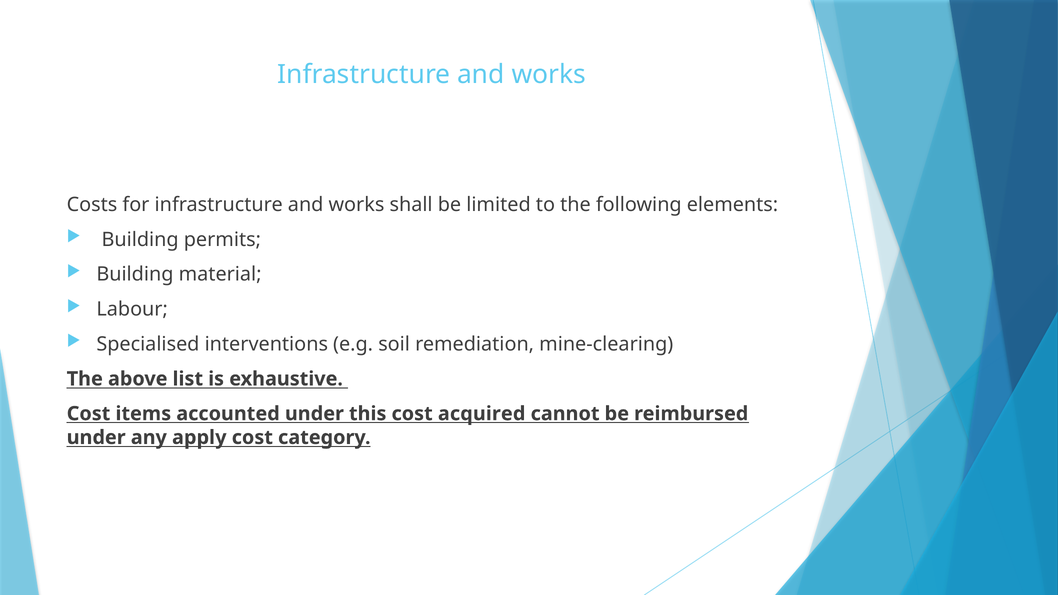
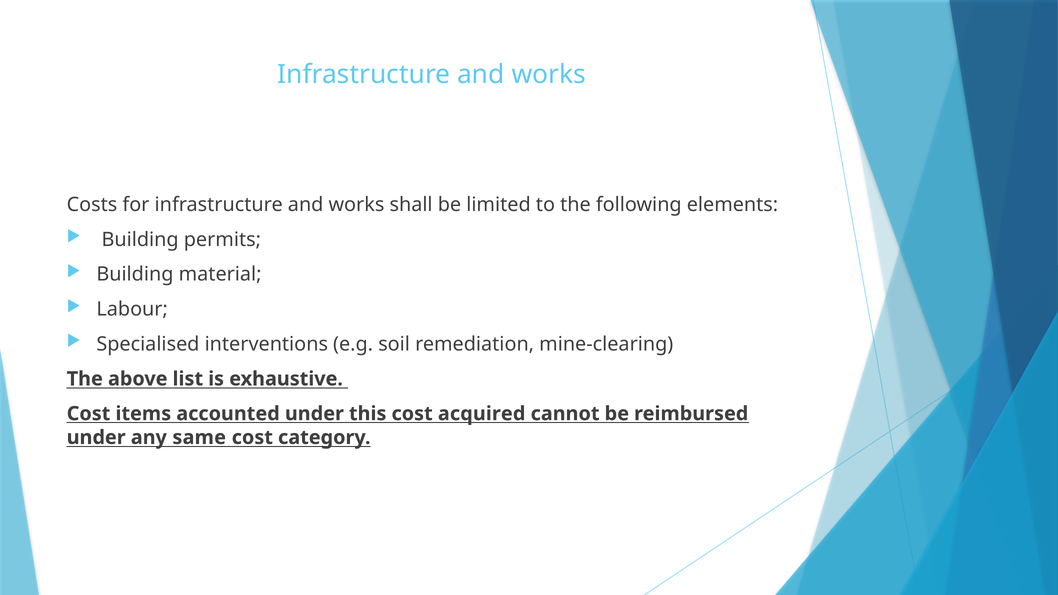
apply: apply -> same
